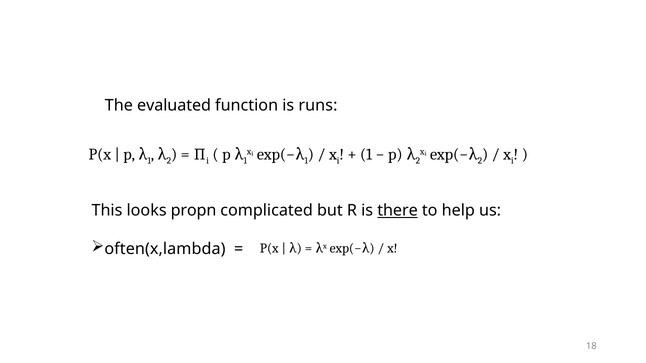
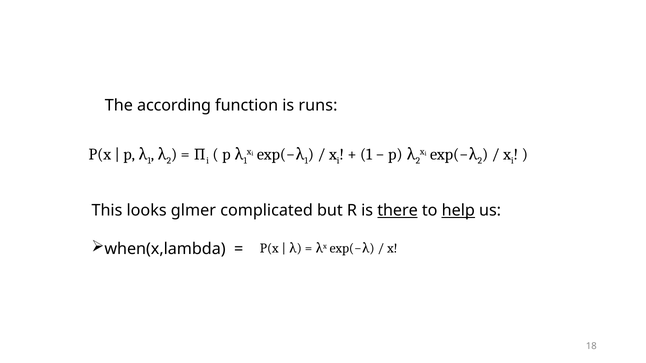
evaluated: evaluated -> according
propn: propn -> glmer
help underline: none -> present
often(x,lambda: often(x,lambda -> when(x,lambda
